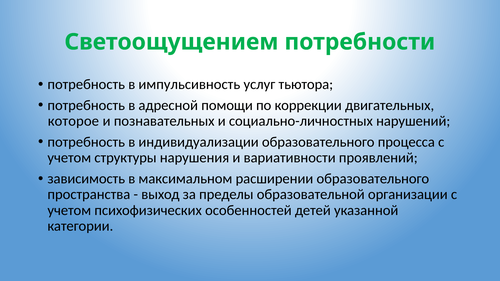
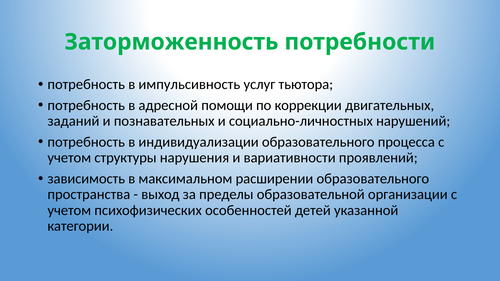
Светоощущением: Светоощущением -> Заторможенность
которое: которое -> заданий
